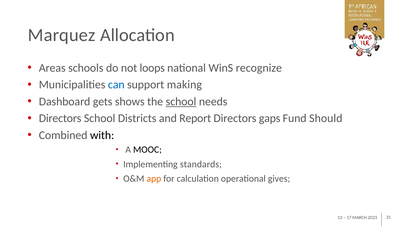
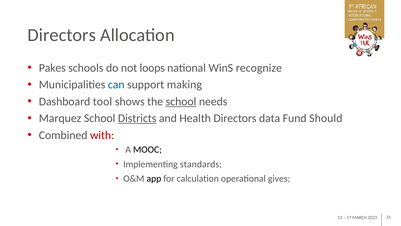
Marquez at (62, 35): Marquez -> Directors
Areas: Areas -> Pakes
gets: gets -> tool
Directors at (60, 118): Directors -> Marquez
Districts underline: none -> present
Report: Report -> Health
gaps: gaps -> data
with colour: black -> red
app colour: orange -> black
